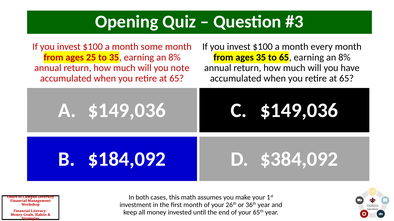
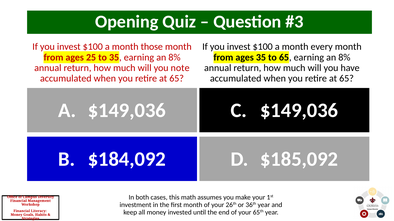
some: some -> those
$384,092: $384,092 -> $185,092
